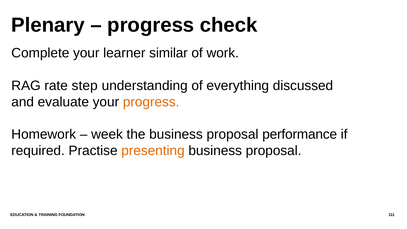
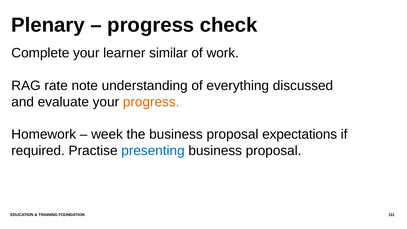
step: step -> note
performance: performance -> expectations
presenting colour: orange -> blue
